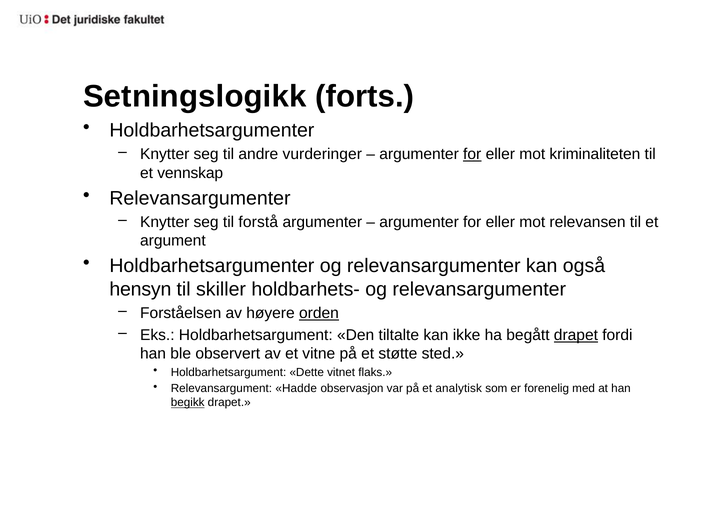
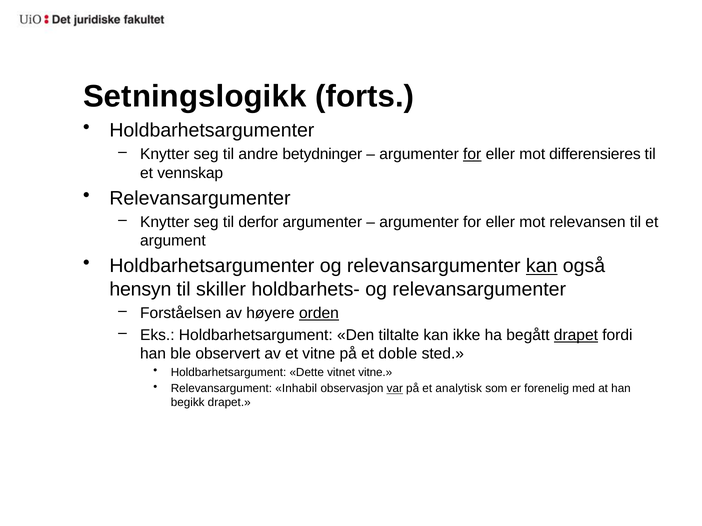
vurderinger: vurderinger -> betydninger
kriminaliteten: kriminaliteten -> differensieres
forstå: forstå -> derfor
kan at (542, 266) underline: none -> present
støtte: støtte -> doble
vitnet flaks: flaks -> vitne
Hadde: Hadde -> Inhabil
var underline: none -> present
begikk underline: present -> none
